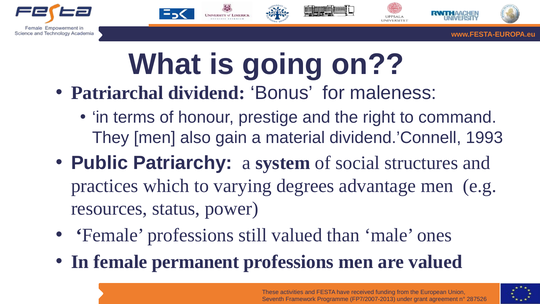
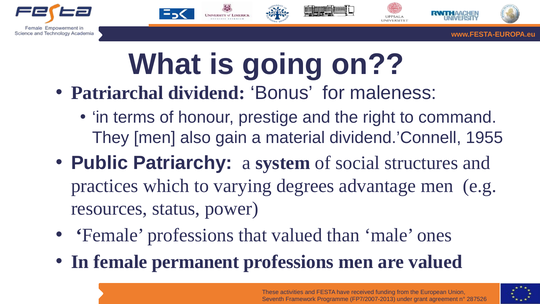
1993: 1993 -> 1955
still: still -> that
